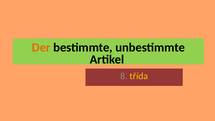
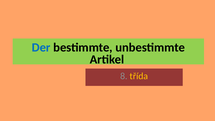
Der colour: orange -> blue
